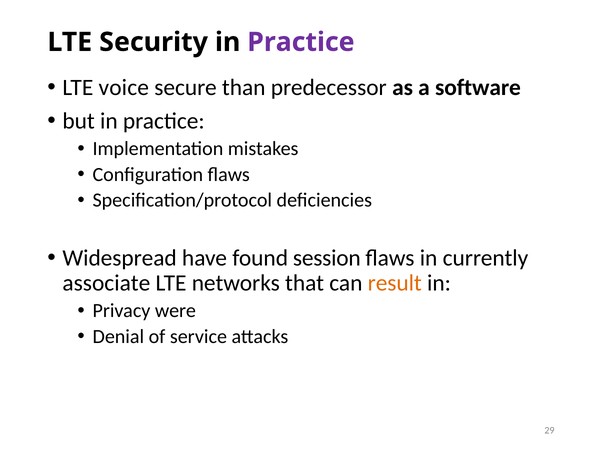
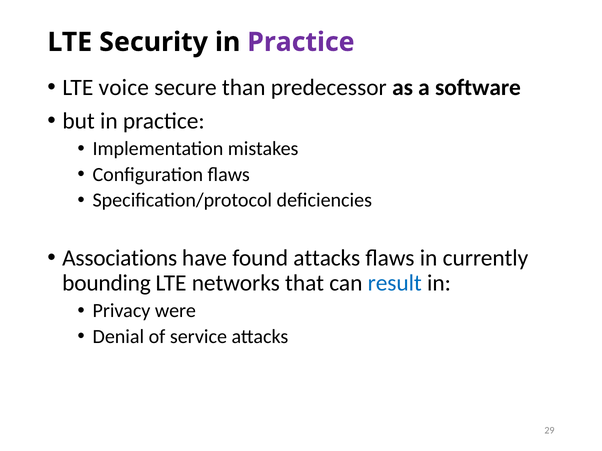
Widespread: Widespread -> Associations
found session: session -> attacks
associate: associate -> bounding
result colour: orange -> blue
